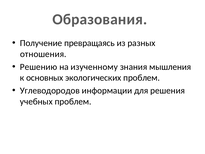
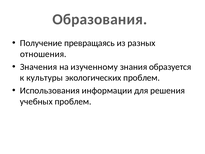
Решению: Решению -> Значения
мышления: мышления -> образуется
основных: основных -> культуры
Углеводородов: Углеводородов -> Использования
